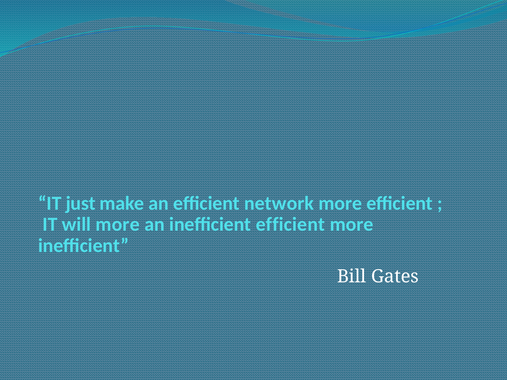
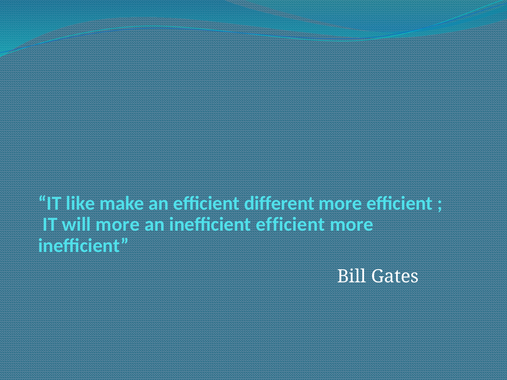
just: just -> like
network: network -> different
